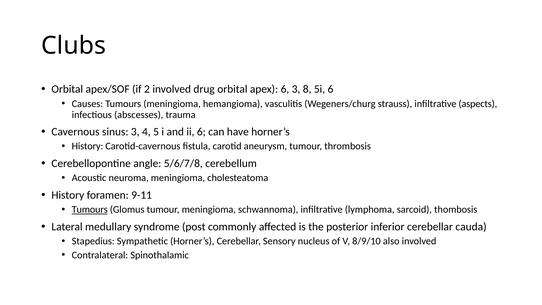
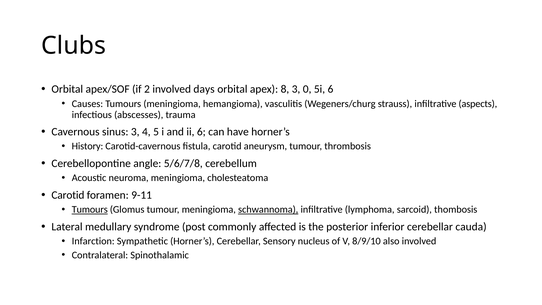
drug: drug -> days
apex 6: 6 -> 8
8: 8 -> 0
History at (68, 195): History -> Carotid
schwannoma underline: none -> present
Stapedius: Stapedius -> Infarction
